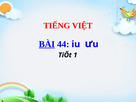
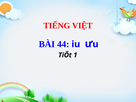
BÀI underline: present -> none
